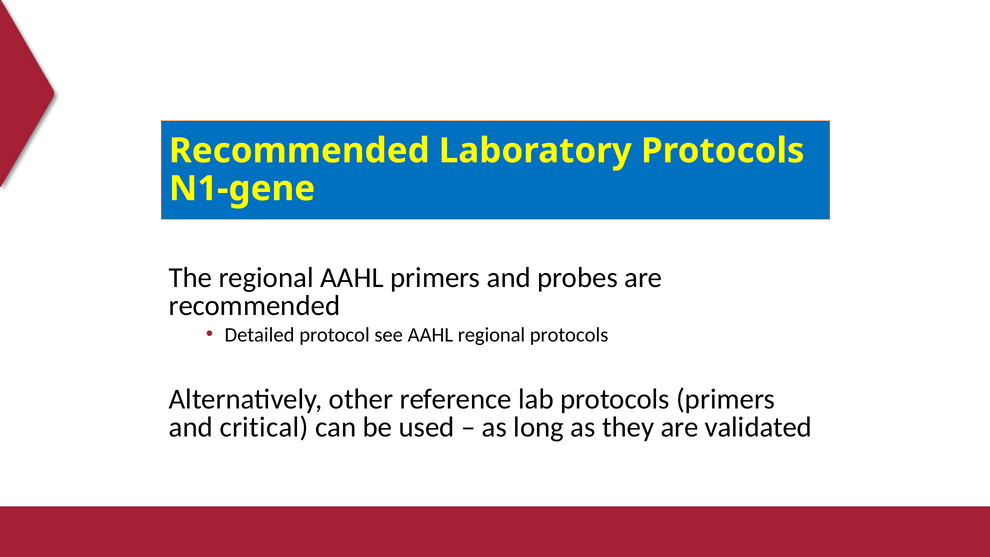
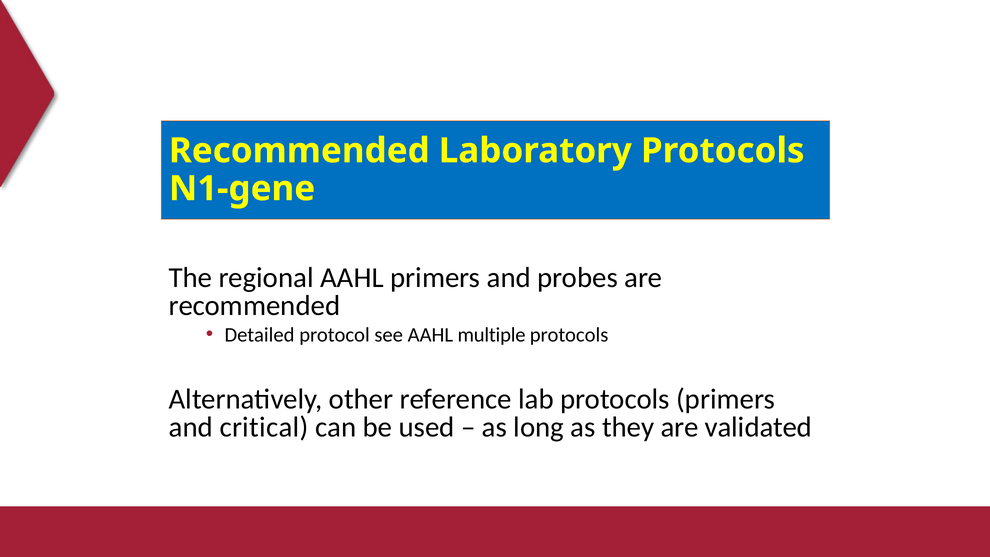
AAHL regional: regional -> multiple
